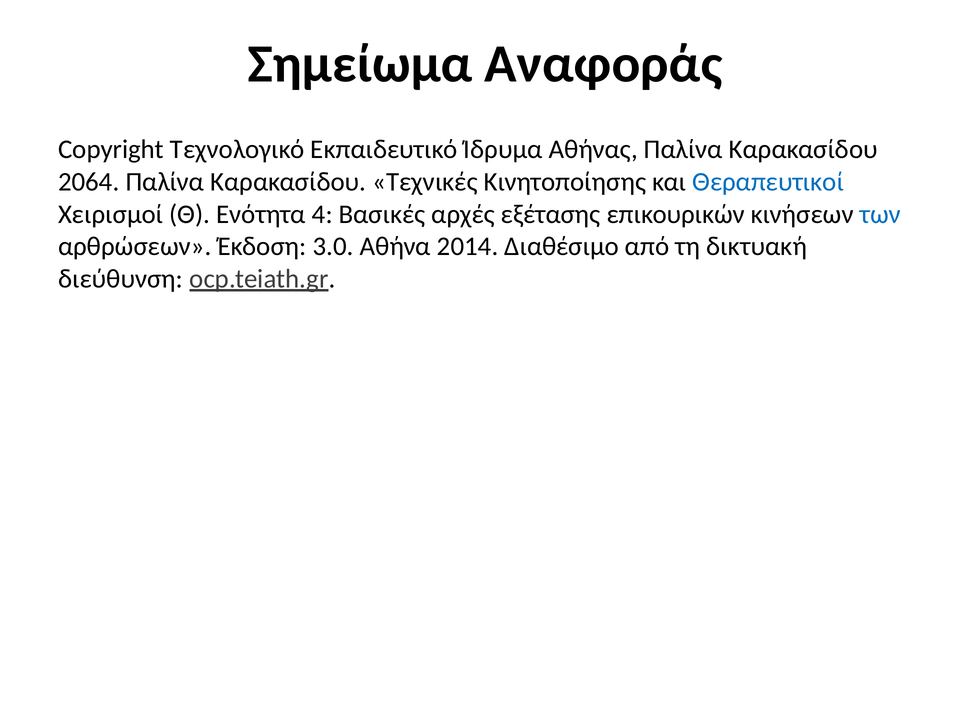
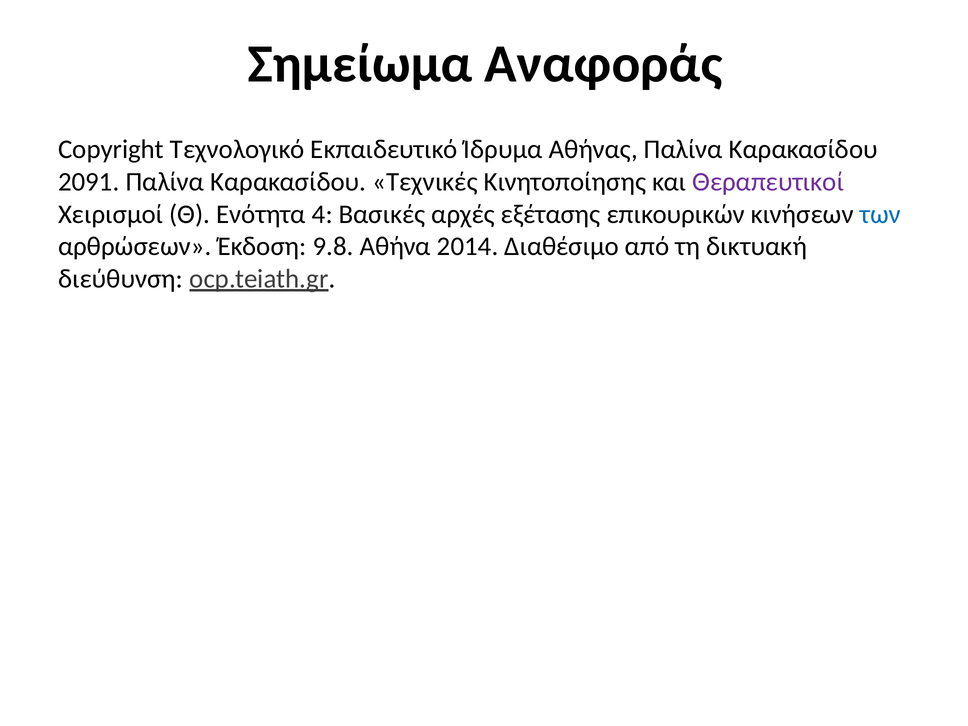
2064: 2064 -> 2091
Θεραπευτικοί colour: blue -> purple
3.0: 3.0 -> 9.8
